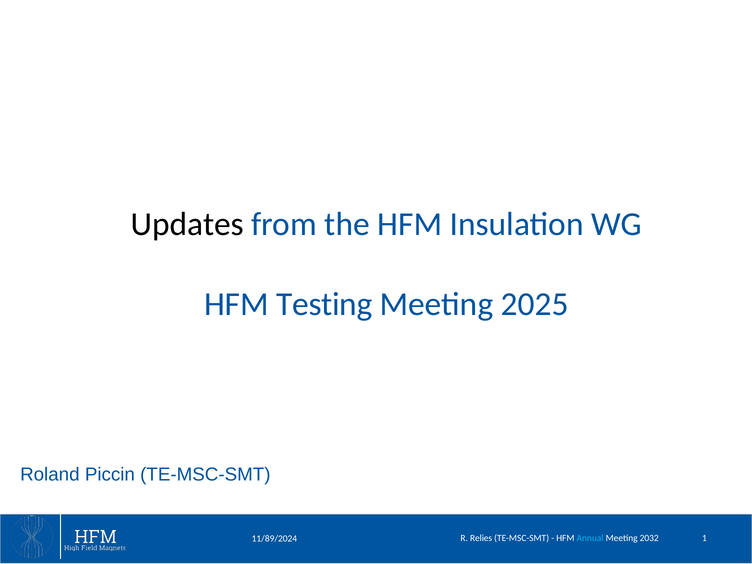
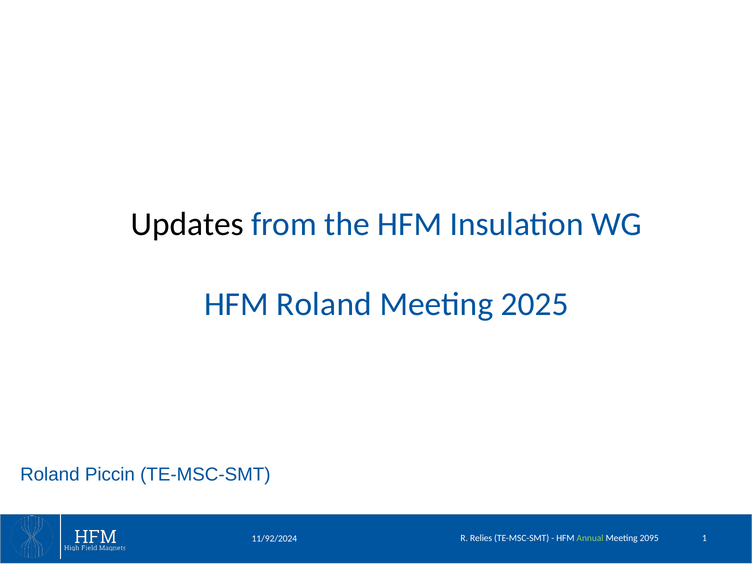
HFM Testing: Testing -> Roland
11/89/2024: 11/89/2024 -> 11/92/2024
Annual colour: light blue -> light green
2032: 2032 -> 2095
